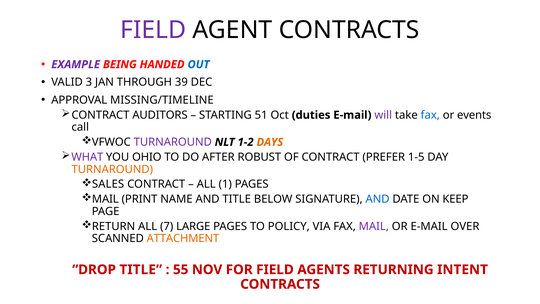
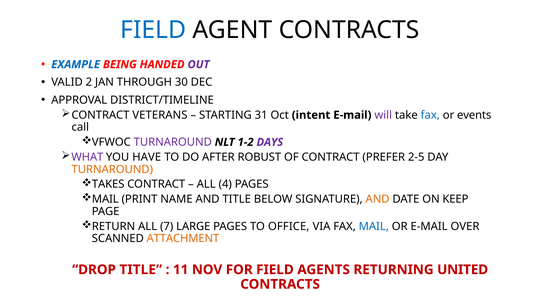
FIELD at (153, 30) colour: purple -> blue
EXAMPLE colour: purple -> blue
OUT colour: blue -> purple
3: 3 -> 2
39: 39 -> 30
MISSING/TIMELINE: MISSING/TIMELINE -> DISTRICT/TIMELINE
AUDITORS: AUDITORS -> VETERANS
51: 51 -> 31
duties: duties -> intent
DAYS colour: orange -> purple
OHIO: OHIO -> HAVE
1-5: 1-5 -> 2-5
SALES: SALES -> TAKES
1: 1 -> 4
AND at (378, 199) colour: blue -> orange
POLICY: POLICY -> OFFICE
MAIL at (374, 226) colour: purple -> blue
55: 55 -> 11
INTENT: INTENT -> UNITED
